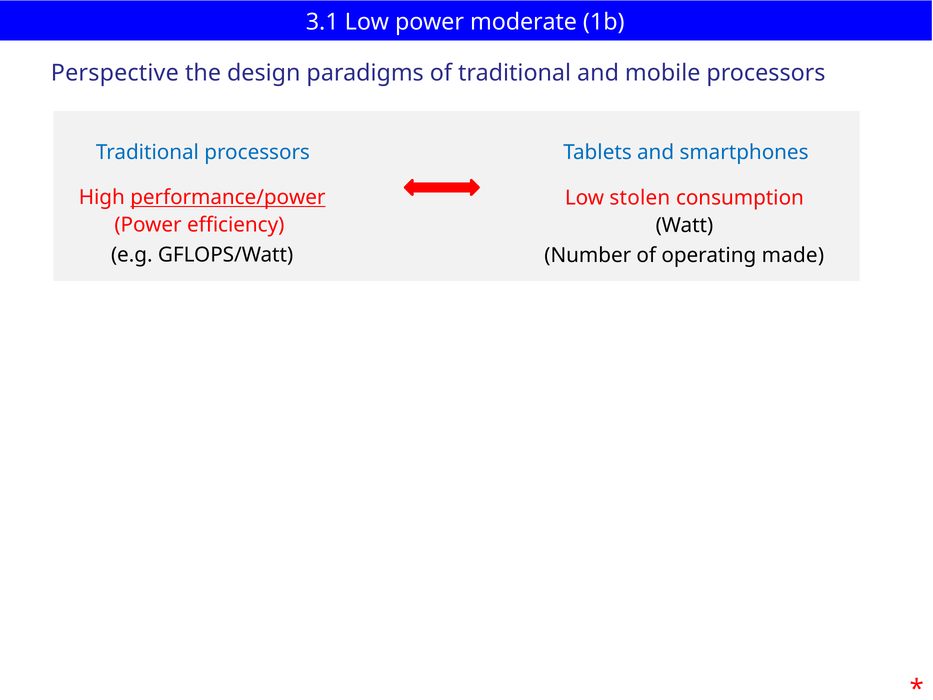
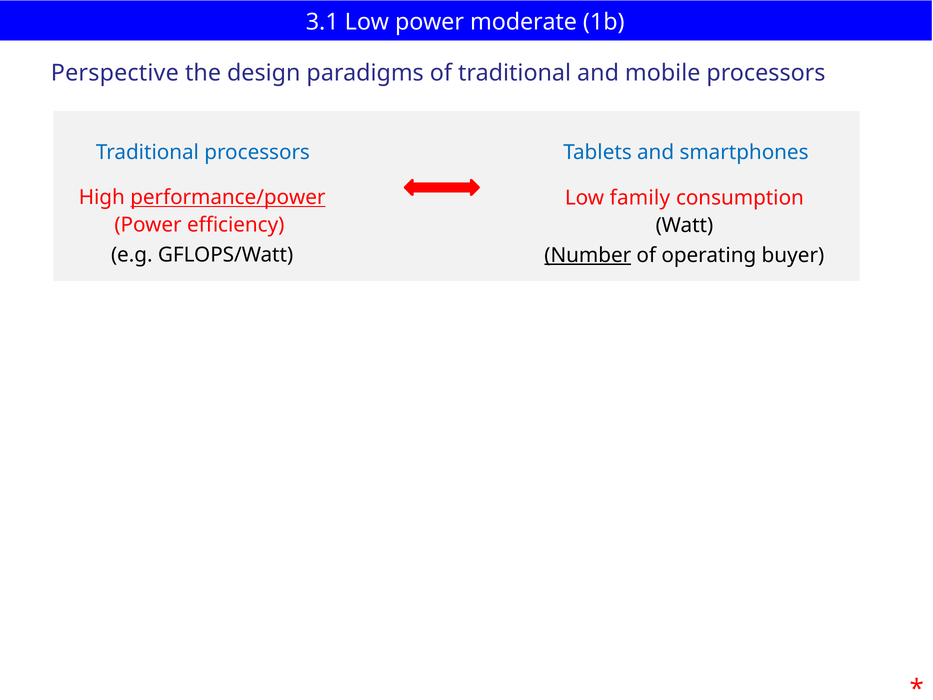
stolen: stolen -> family
Number underline: none -> present
made: made -> buyer
